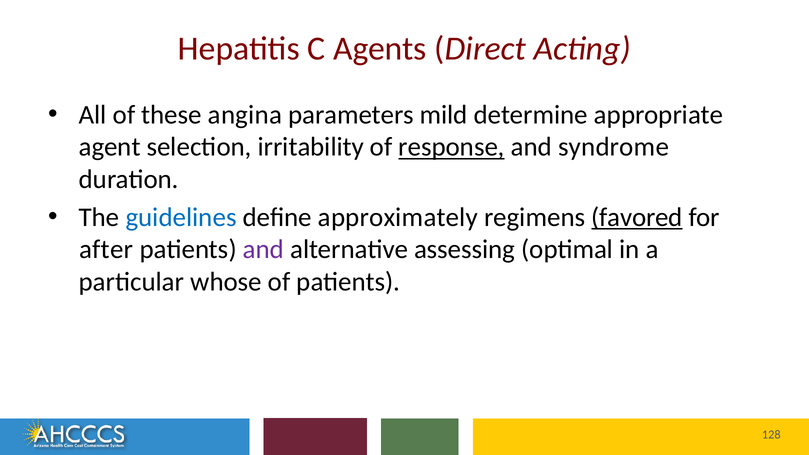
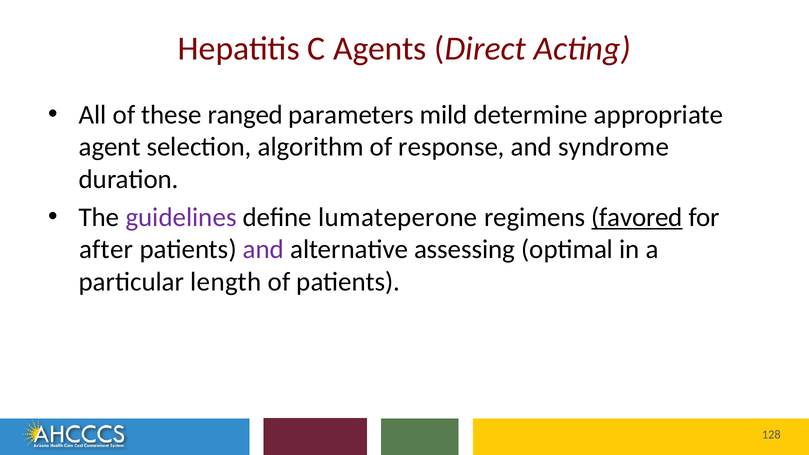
angina: angina -> ranged
irritability: irritability -> algorithm
response underline: present -> none
guidelines colour: blue -> purple
approximately: approximately -> lumateperone
whose: whose -> length
